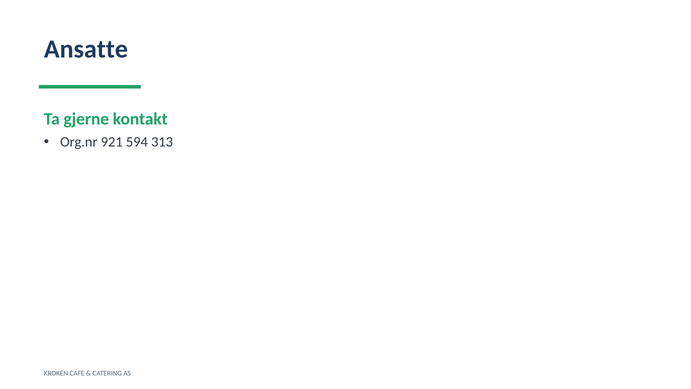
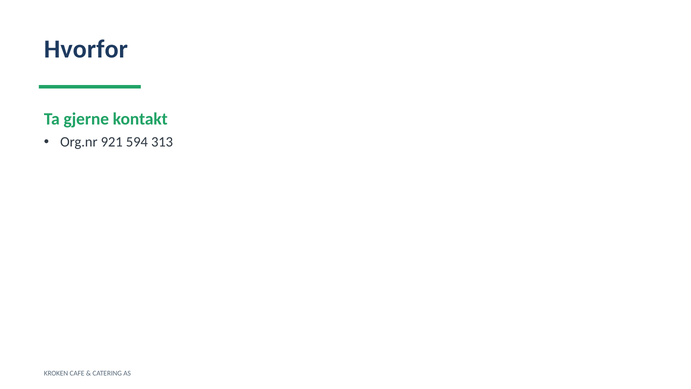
Ansatte: Ansatte -> Hvorfor
